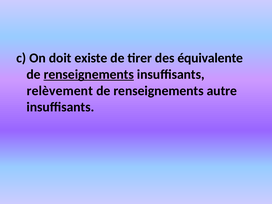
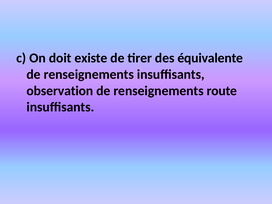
renseignements at (89, 74) underline: present -> none
relèvement: relèvement -> observation
autre: autre -> route
